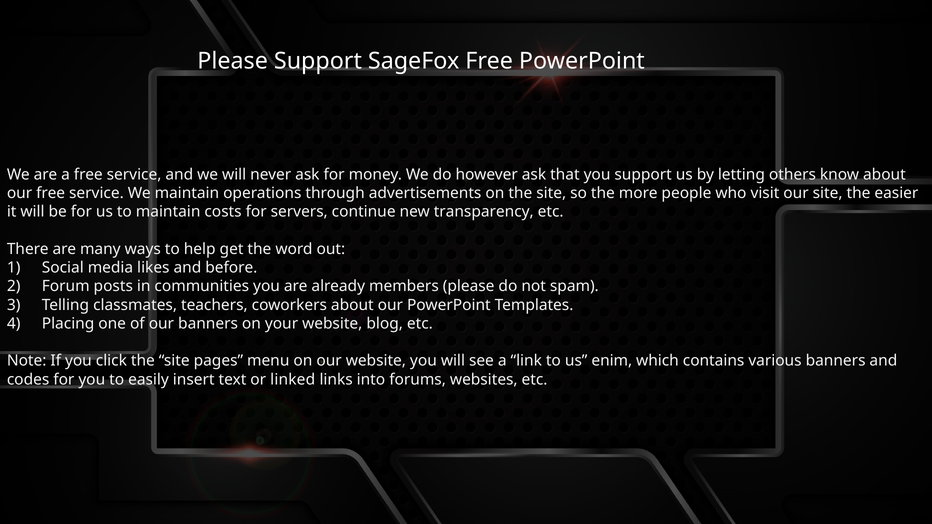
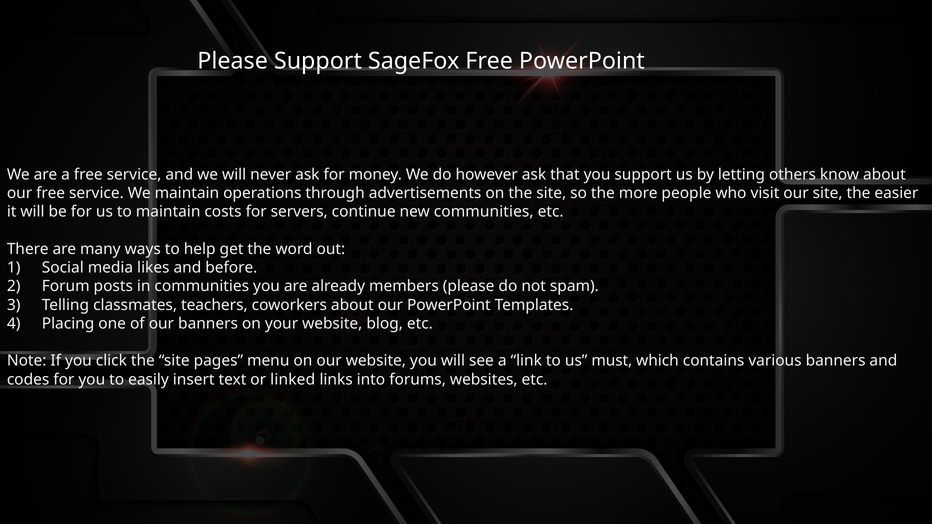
new transparency: transparency -> communities
enim: enim -> must
